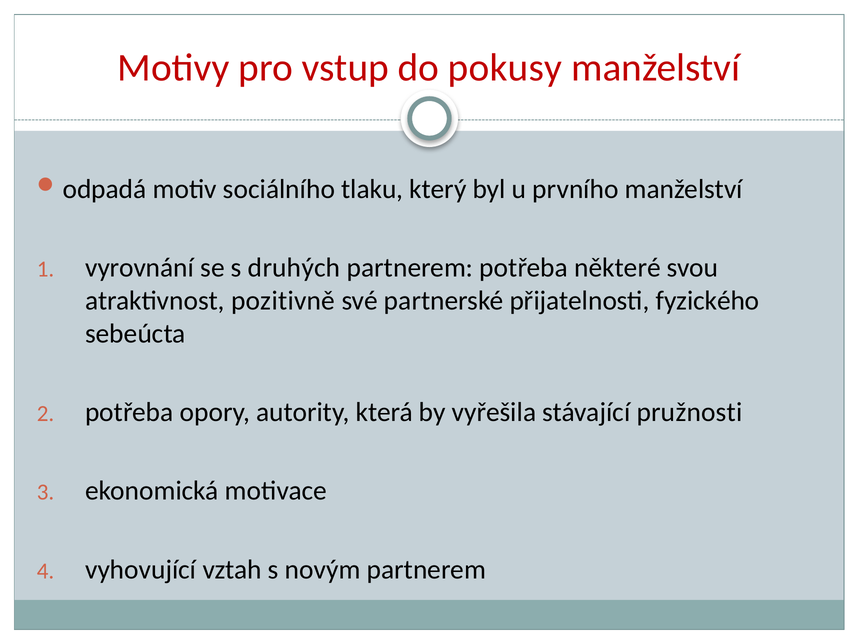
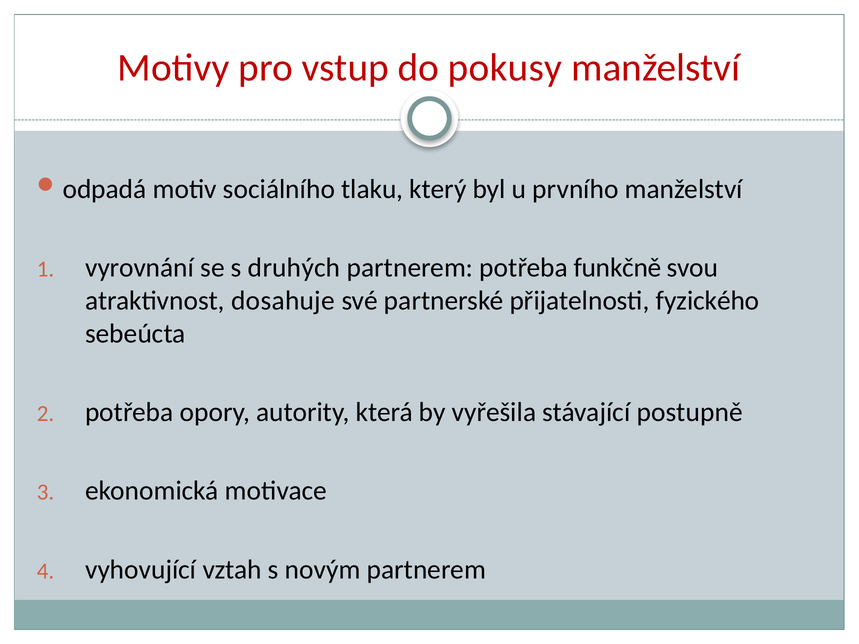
některé: některé -> funkčně
pozitivně: pozitivně -> dosahuje
pružnosti: pružnosti -> postupně
